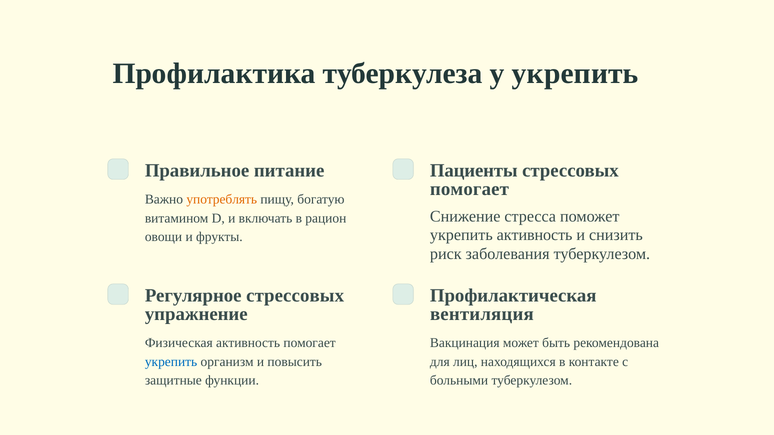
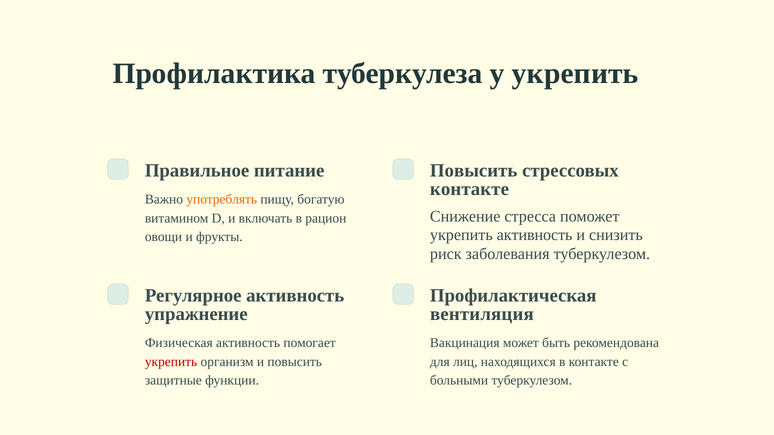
Пациенты at (474, 171): Пациенты -> Повысить
помогает at (469, 189): помогает -> контакте
Регулярное стрессовых: стрессовых -> активность
укрепить at (171, 362) colour: blue -> red
